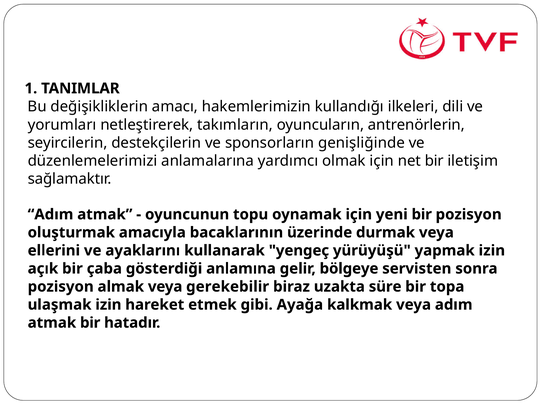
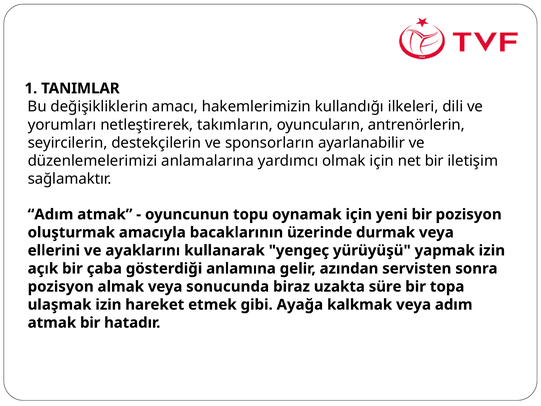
genişliğinde: genişliğinde -> ayarlanabilir
bölgeye: bölgeye -> azından
gerekebilir: gerekebilir -> sonucunda
